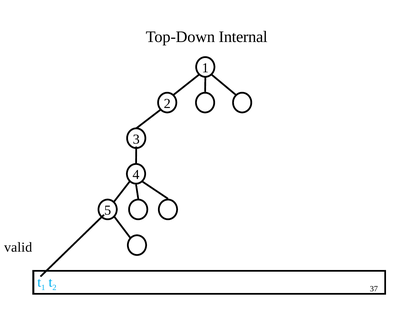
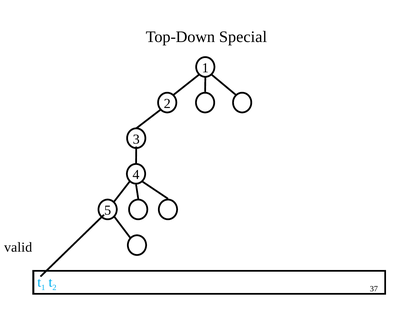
Internal: Internal -> Special
